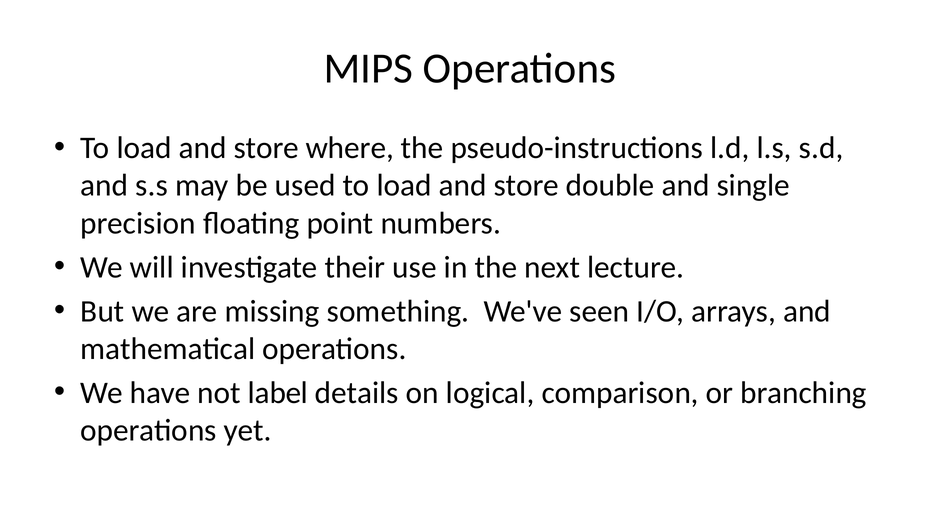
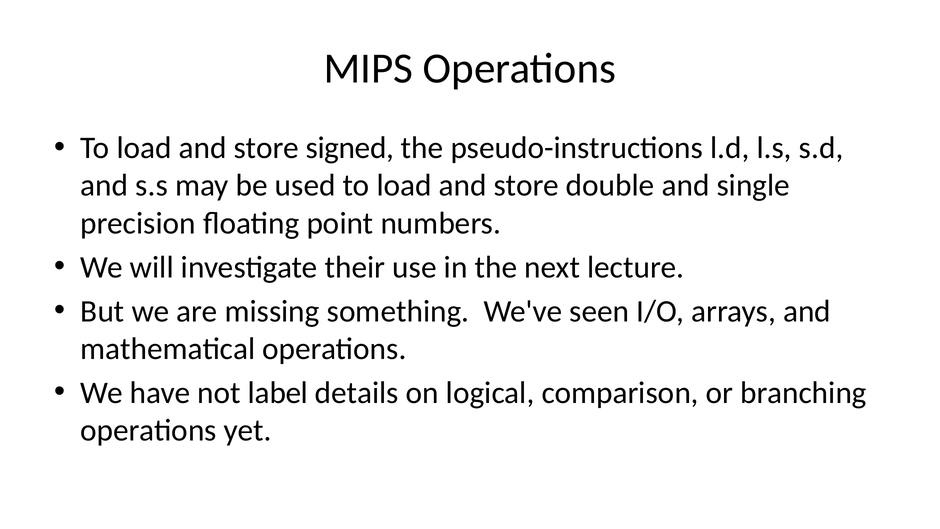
where: where -> signed
